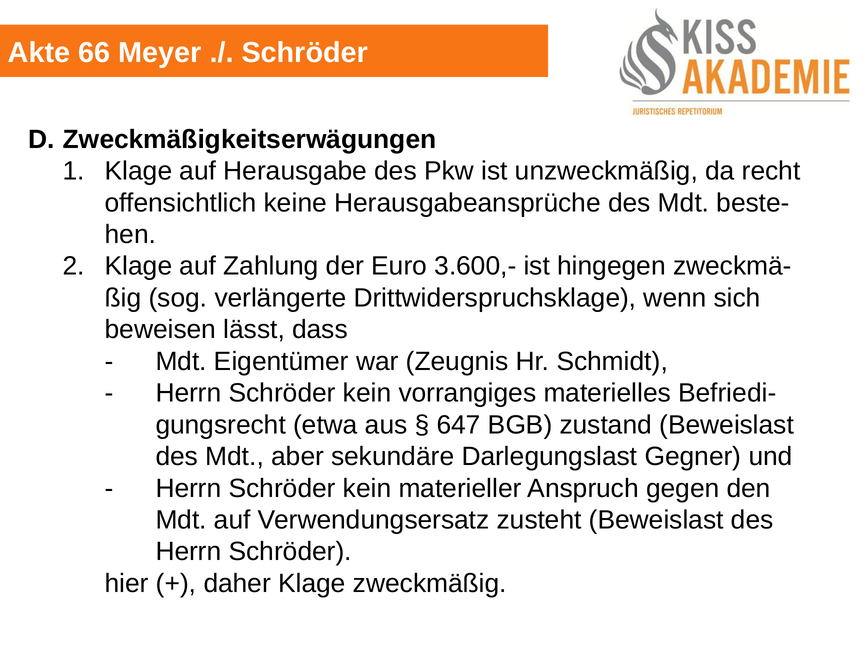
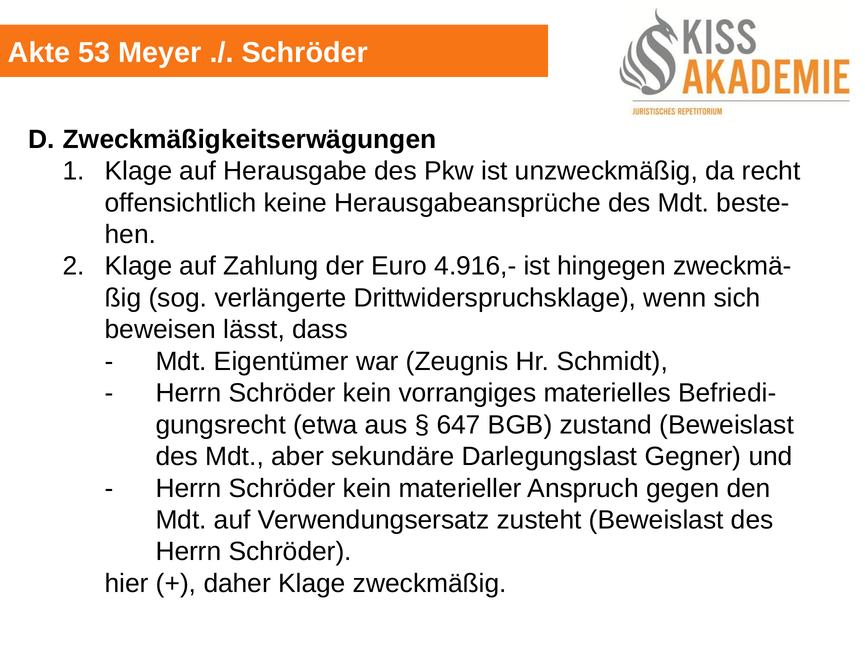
66: 66 -> 53
3.600,-: 3.600,- -> 4.916,-
